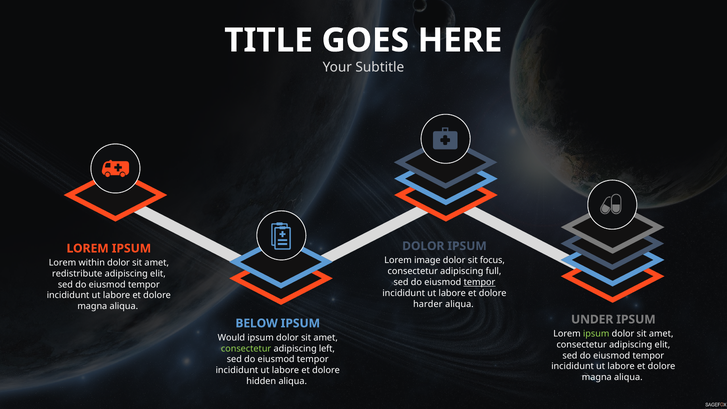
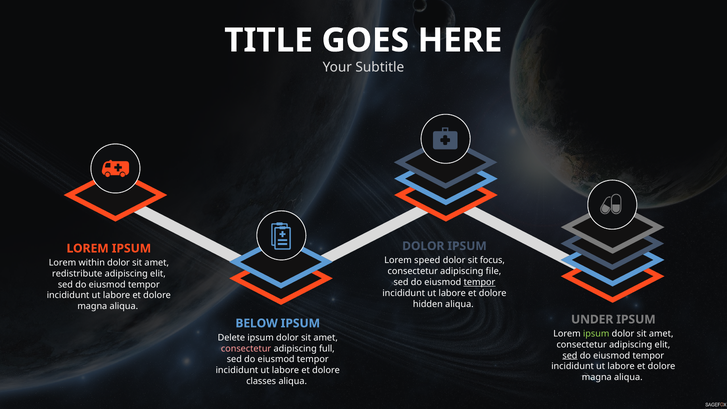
image: image -> speed
full: full -> file
harder: harder -> hidden
Would: Would -> Delete
consectetur at (246, 348) colour: light green -> pink
left: left -> full
sed at (570, 355) underline: none -> present
hidden: hidden -> classes
